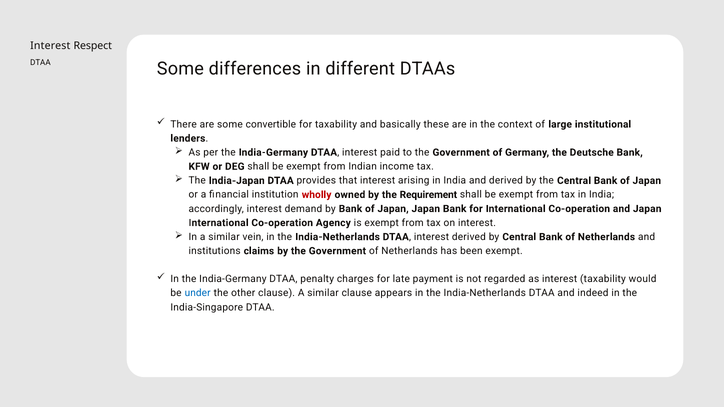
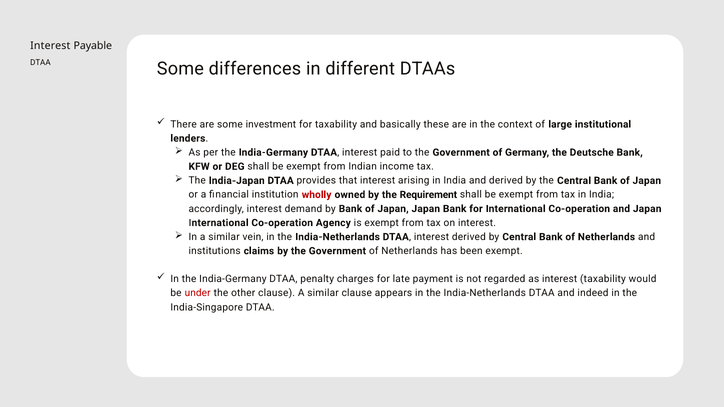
Respect: Respect -> Payable
convertible: convertible -> investment
under colour: blue -> red
